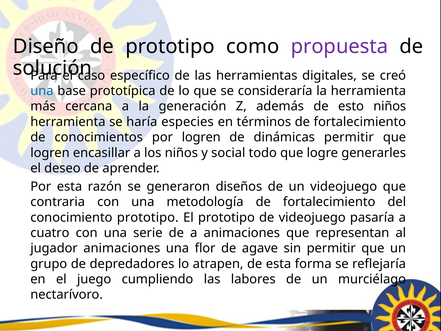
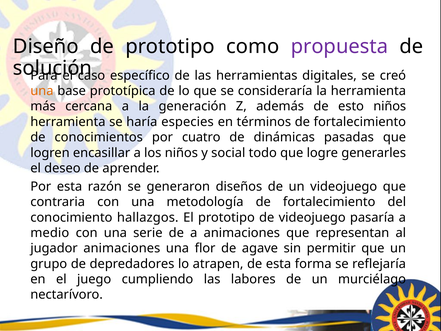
una at (42, 91) colour: blue -> orange
por logren: logren -> cuatro
dinámicas permitir: permitir -> pasadas
conocimiento prototipo: prototipo -> hallazgos
cuatro: cuatro -> medio
